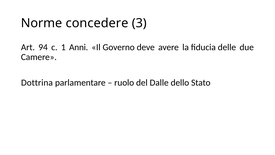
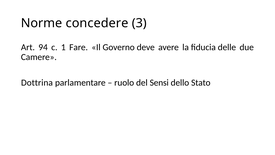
Anni: Anni -> Fare
Dalle: Dalle -> Sensi
